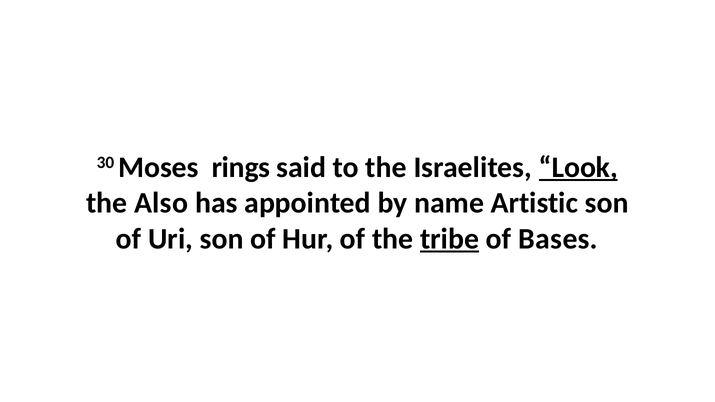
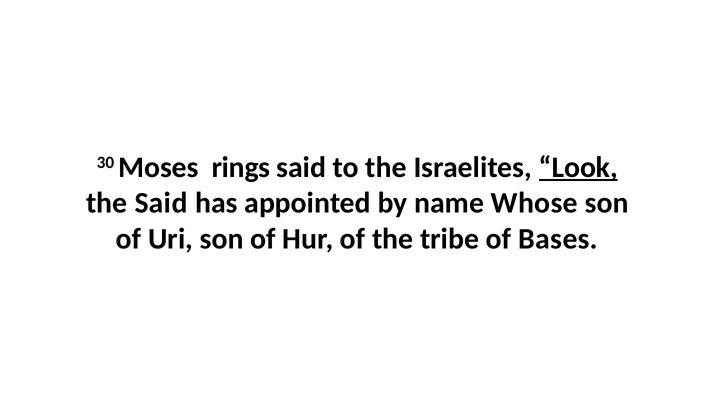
the Also: Also -> Said
Artistic: Artistic -> Whose
tribe underline: present -> none
